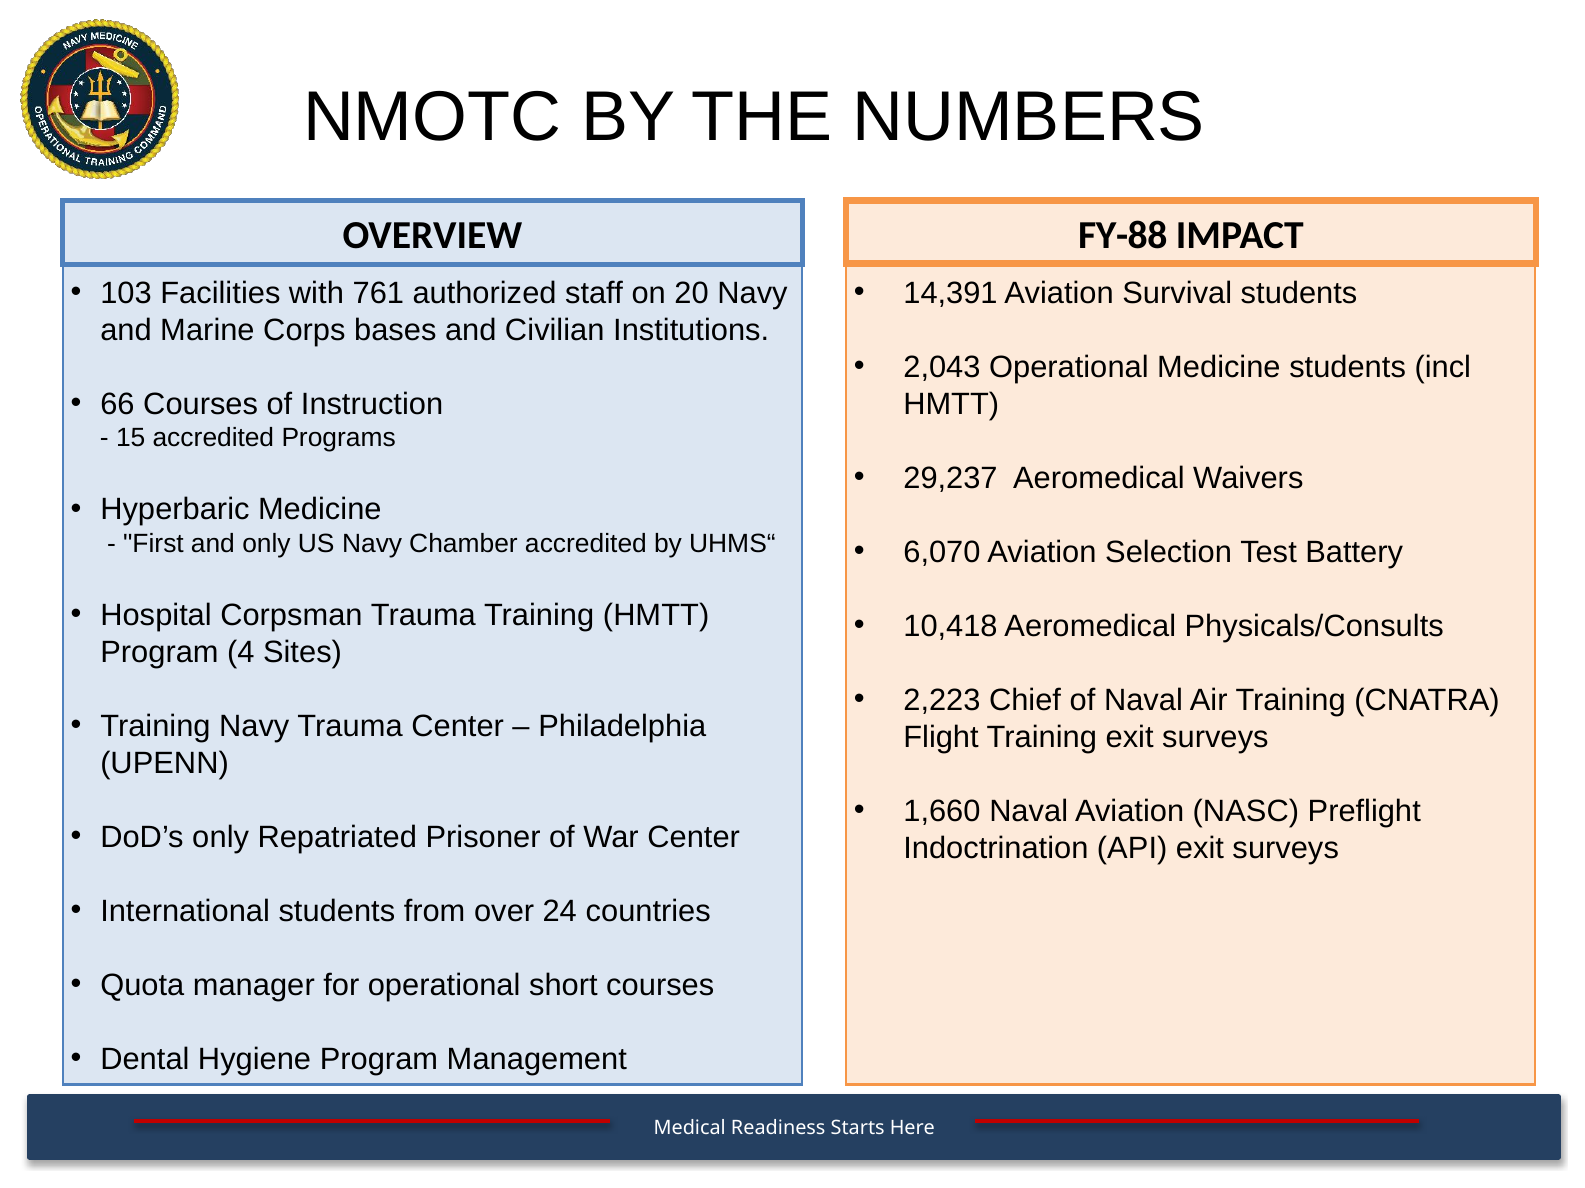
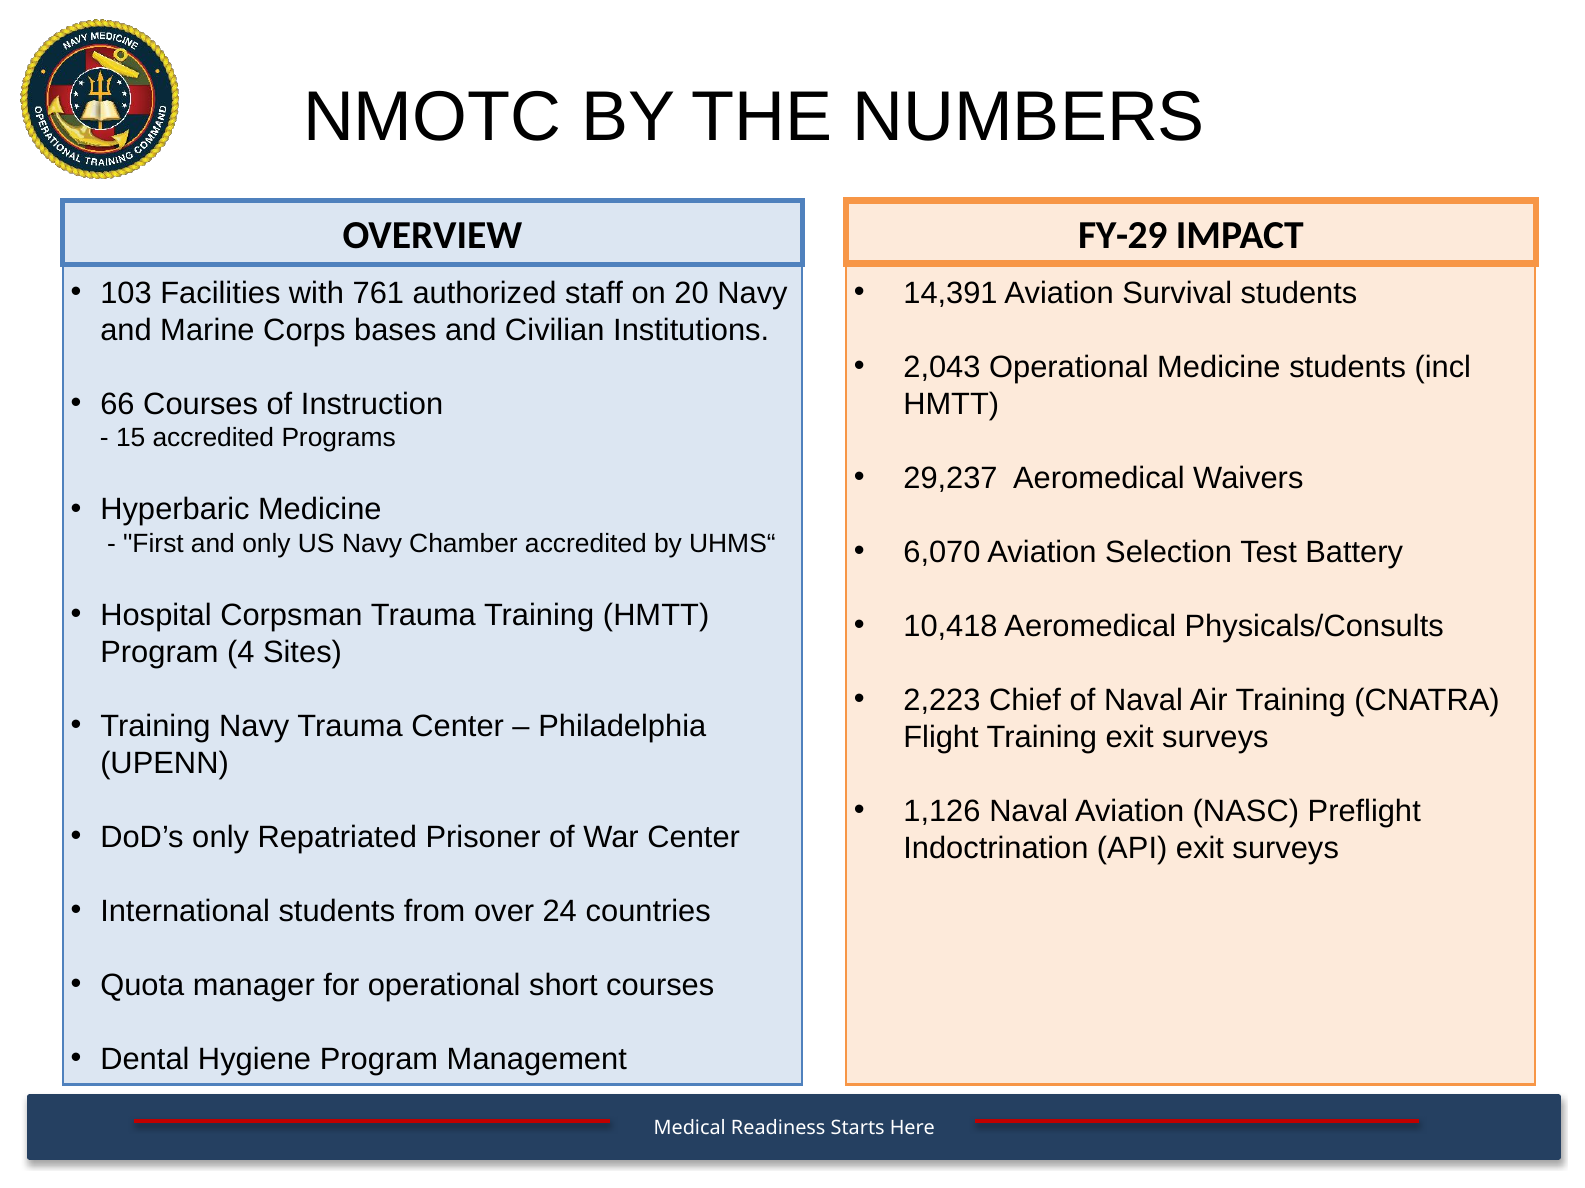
FY-88: FY-88 -> FY-29
1,660: 1,660 -> 1,126
